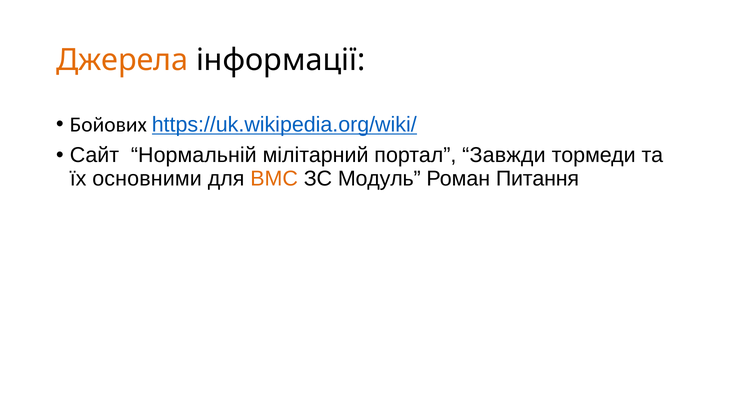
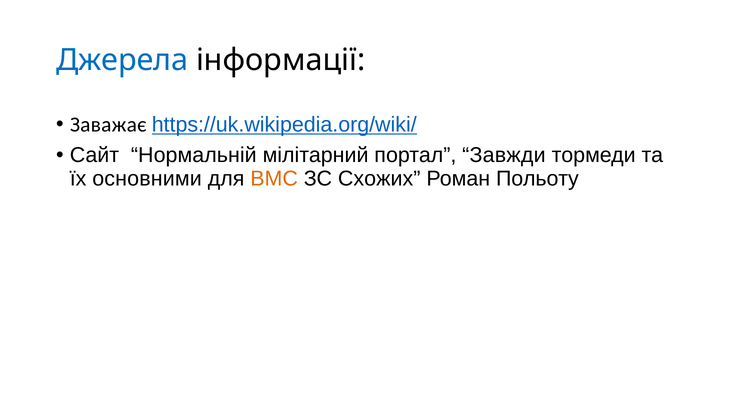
Джерела colour: orange -> blue
Бойових: Бойових -> Заважає
Модуль: Модуль -> Схожих
Питання: Питання -> Польоту
